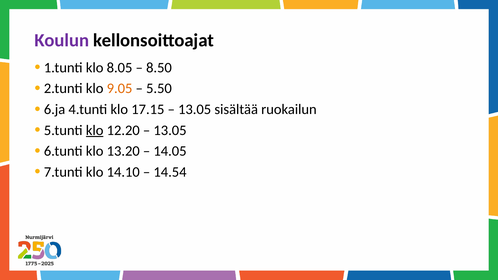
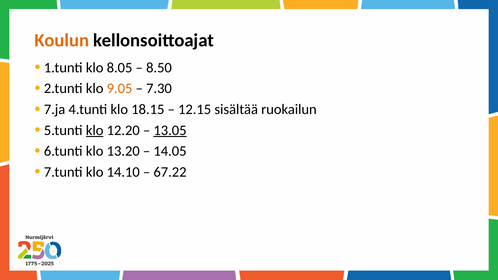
Koulun colour: purple -> orange
5.50: 5.50 -> 7.30
6.ja: 6.ja -> 7.ja
17.15: 17.15 -> 18.15
13.05 at (195, 109): 13.05 -> 12.15
13.05 at (170, 130) underline: none -> present
14.54: 14.54 -> 67.22
